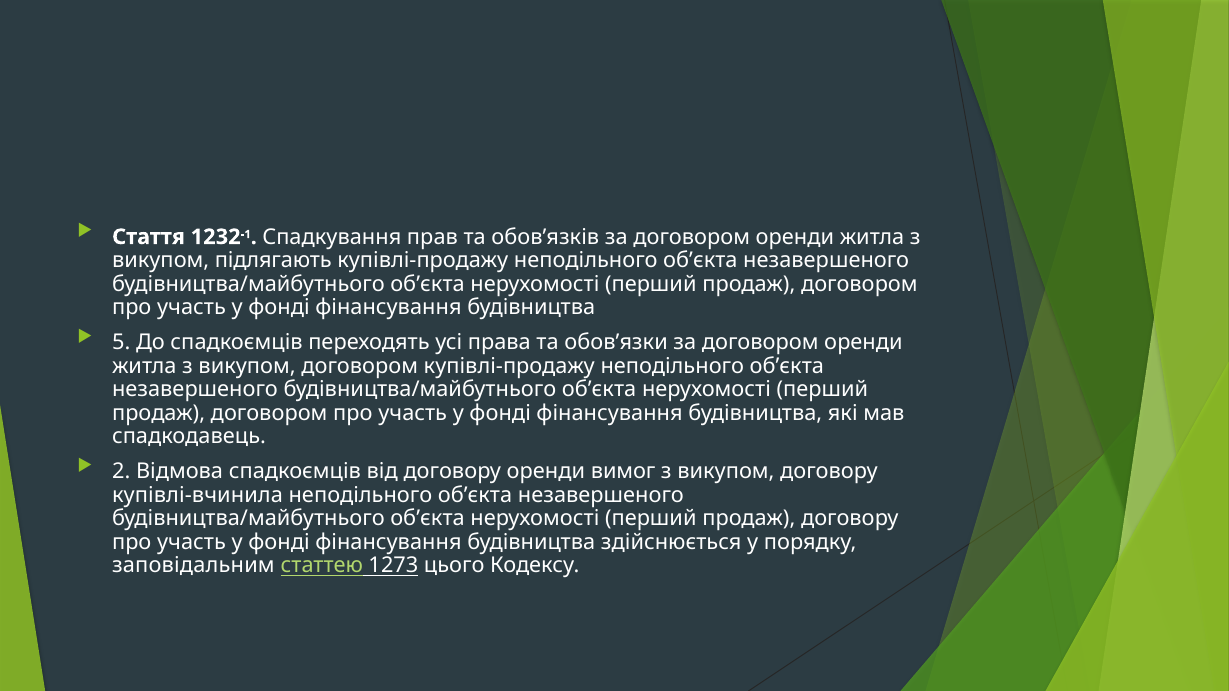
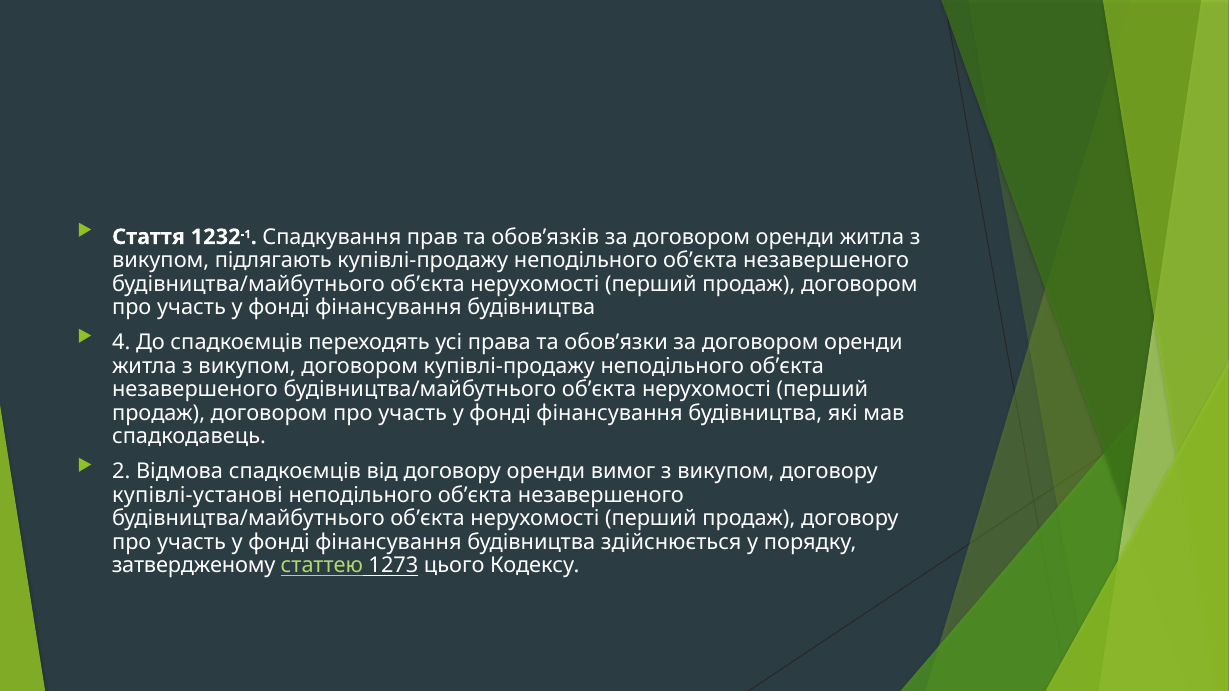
5: 5 -> 4
купівлі-вчинила: купівлі-вчинила -> купівлі-установі
заповідальним: заповідальним -> затвердженому
